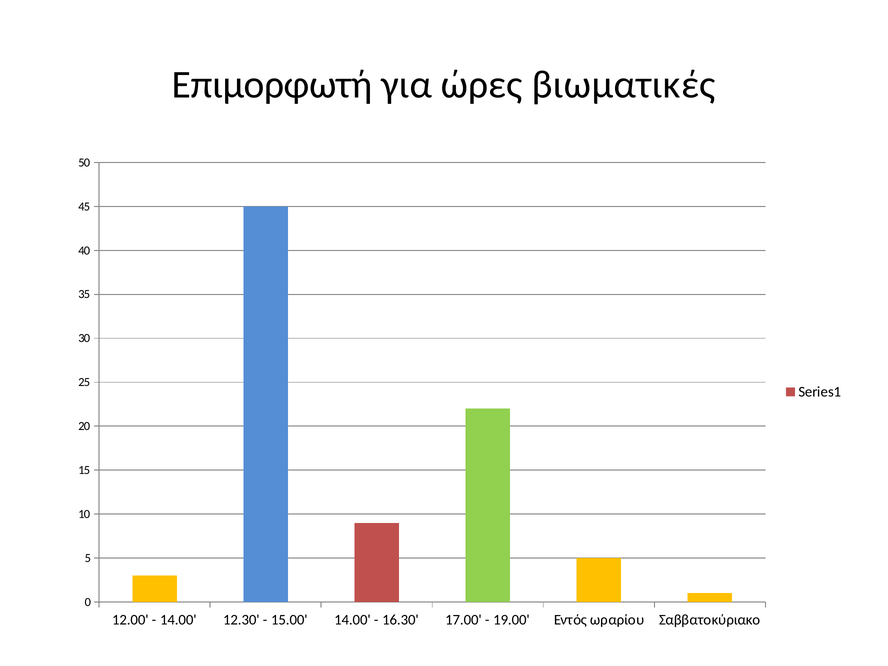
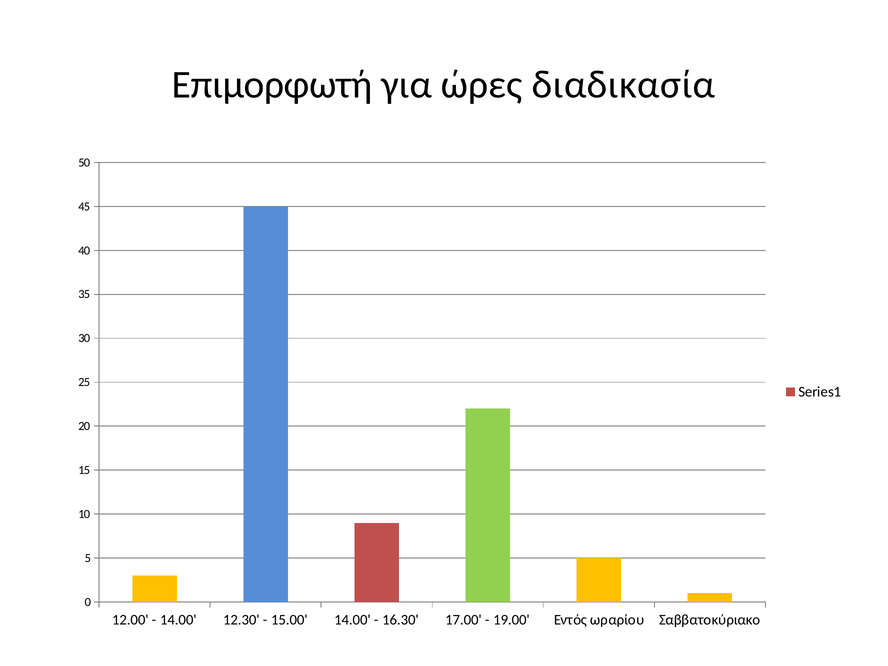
βιωματικές: βιωματικές -> διαδικασία
